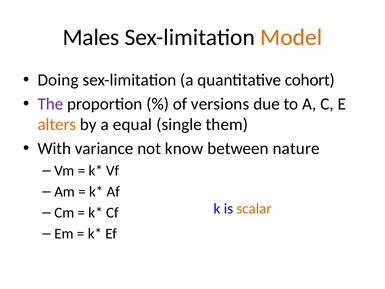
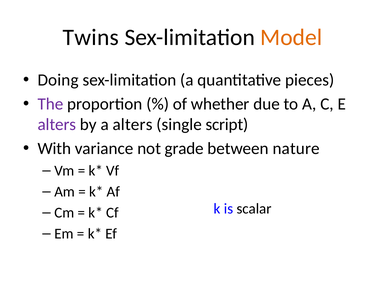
Males: Males -> Twins
cohort: cohort -> pieces
versions: versions -> whether
alters at (57, 124) colour: orange -> purple
a equal: equal -> alters
them: them -> script
know: know -> grade
scalar colour: orange -> black
